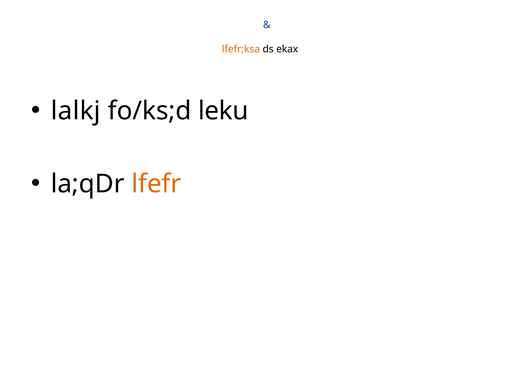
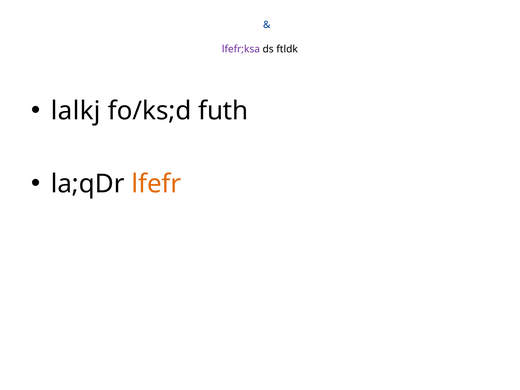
lfefr;ksa colour: orange -> purple
ekax: ekax -> ftldk
leku: leku -> futh
